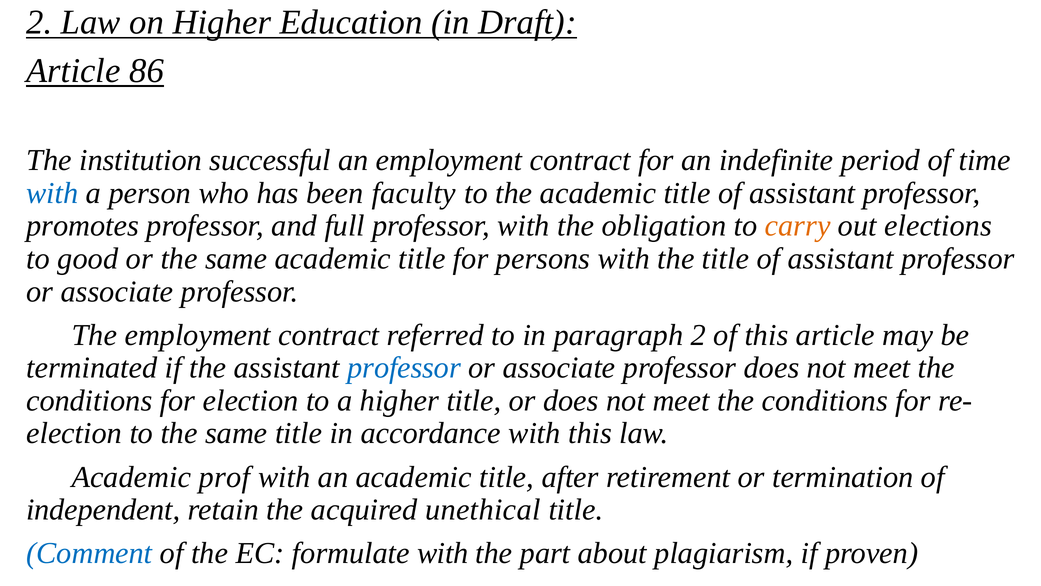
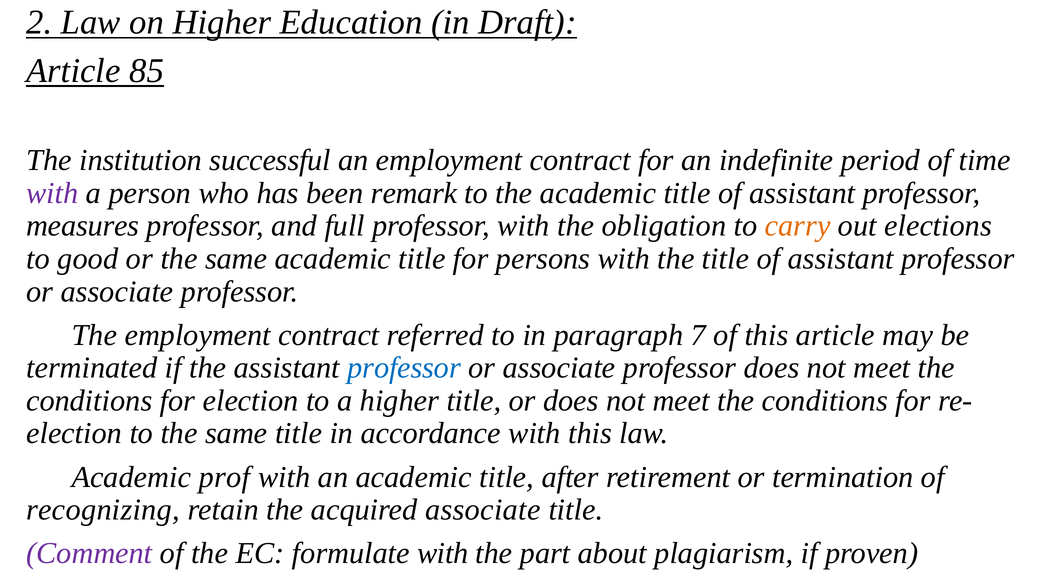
86: 86 -> 85
with at (52, 193) colour: blue -> purple
faculty: faculty -> remark
promotes: promotes -> measures
paragraph 2: 2 -> 7
independent: independent -> recognizing
acquired unethical: unethical -> associate
Comment colour: blue -> purple
